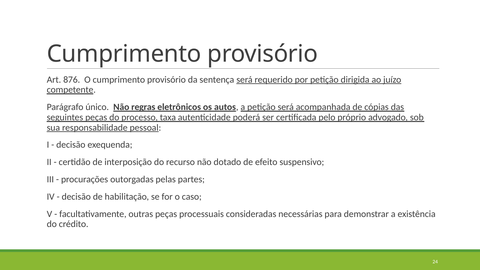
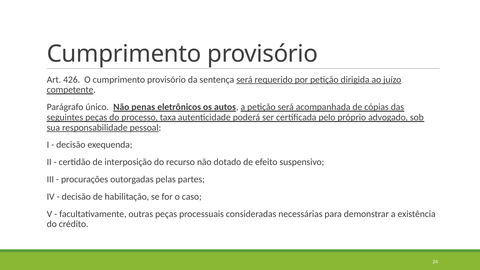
876: 876 -> 426
regras: regras -> penas
